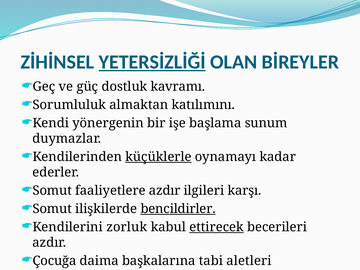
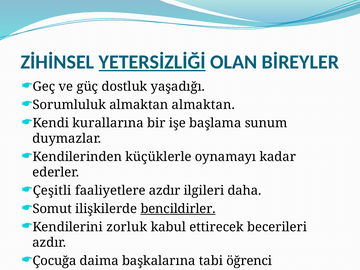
kavramı: kavramı -> yaşadığı
almaktan katılımını: katılımını -> almaktan
Kendi yönergenin: yönergenin -> kurallarına
küçüklerle underline: present -> none
Somut at (52, 191): Somut -> Çeşitli
karşı: karşı -> daha
ettirecek underline: present -> none
aletleri: aletleri -> öğrenci
